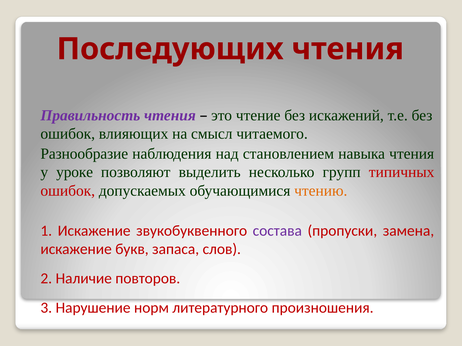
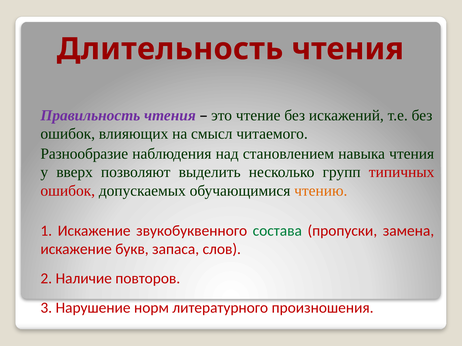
Последующих: Последующих -> Длительность
уроке: уроке -> вверх
состава colour: purple -> green
